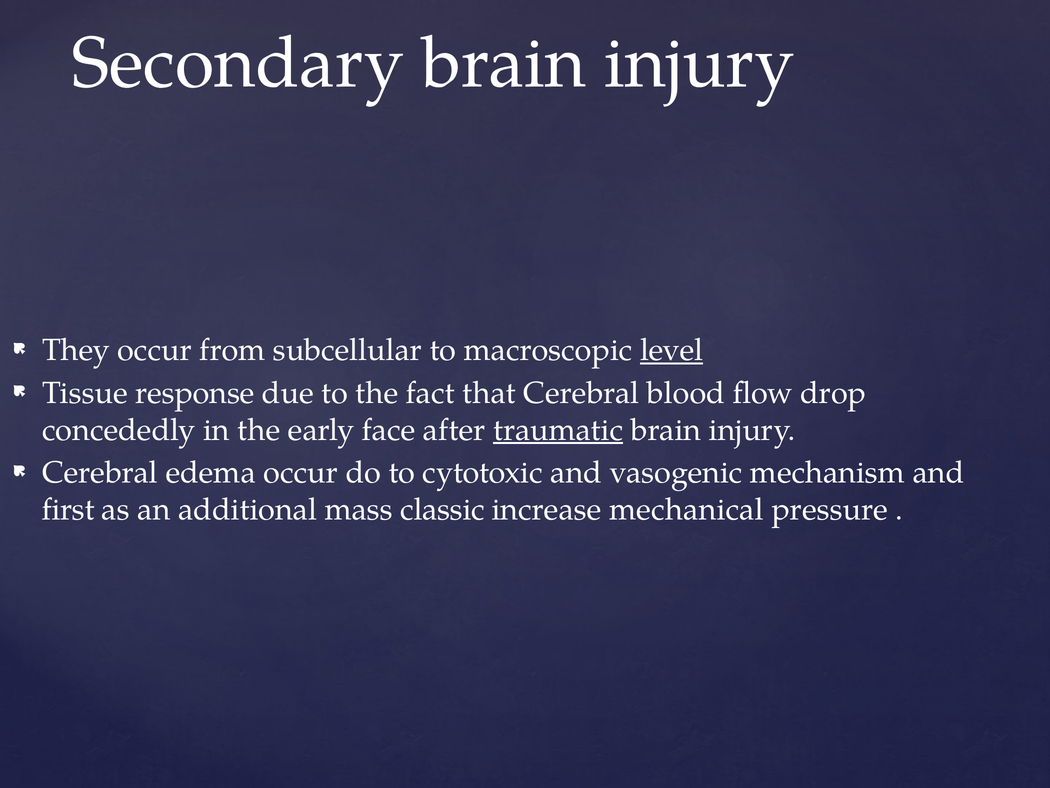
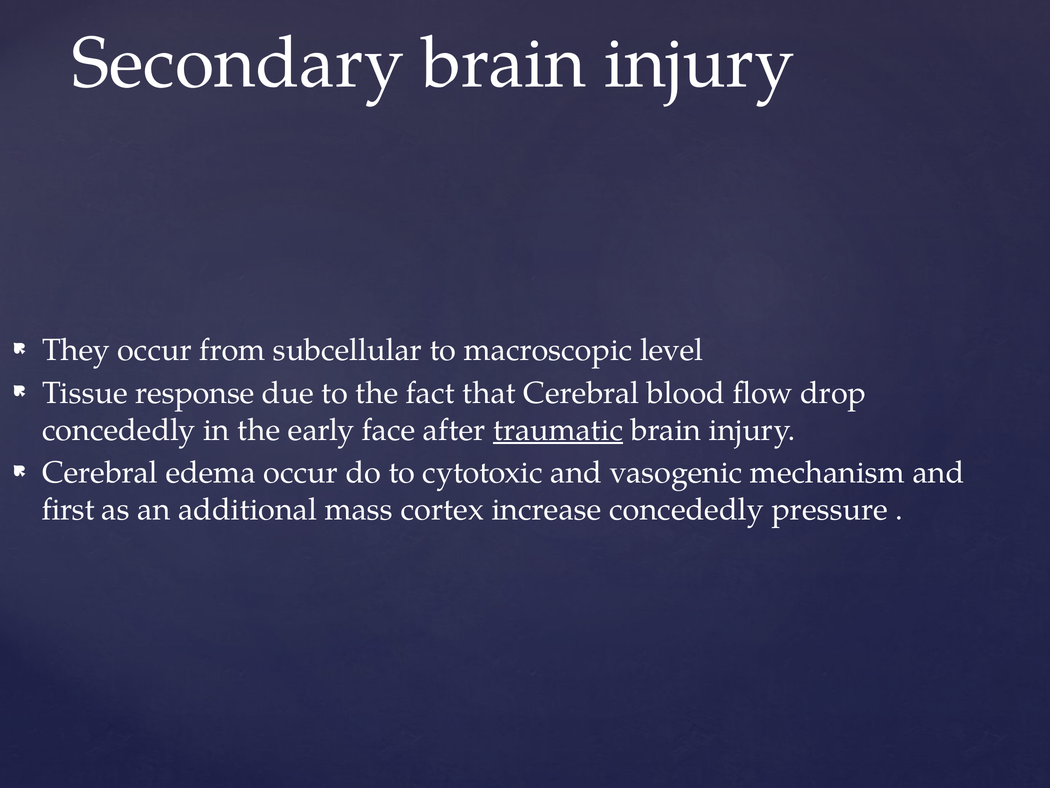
level underline: present -> none
classic: classic -> cortex
increase mechanical: mechanical -> concededly
